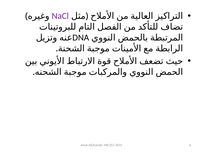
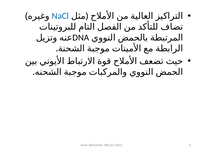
NaCl colour: purple -> blue
